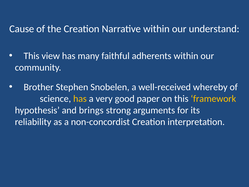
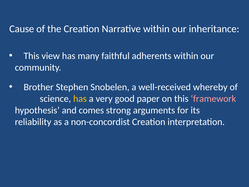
understand: understand -> inheritance
framework colour: yellow -> pink
brings: brings -> comes
